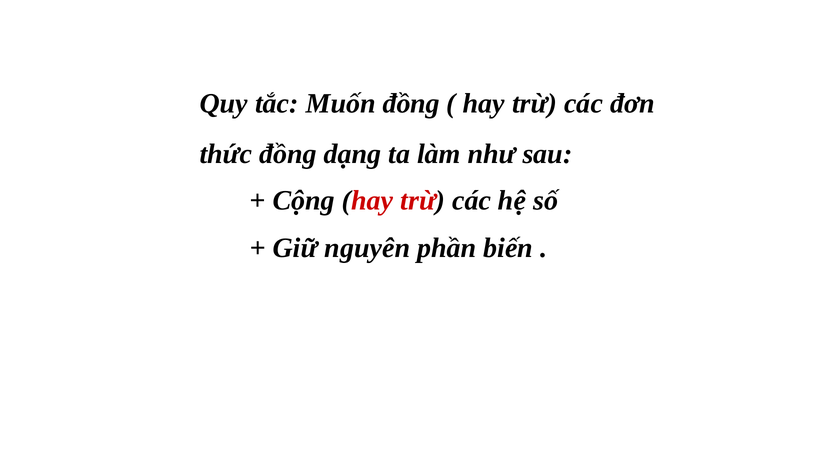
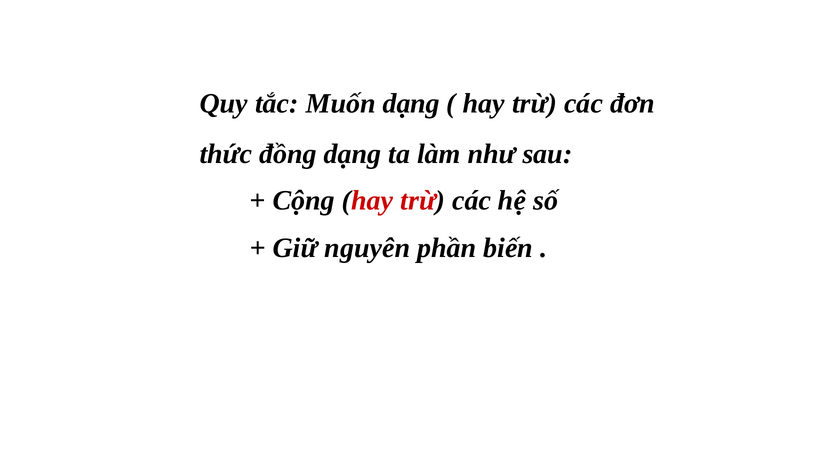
Muốn đồng: đồng -> dạng
